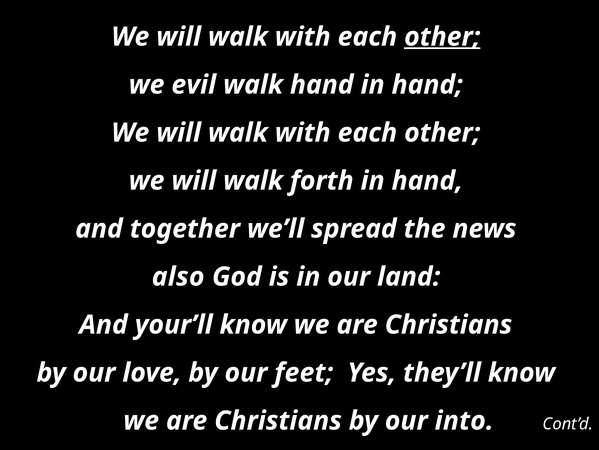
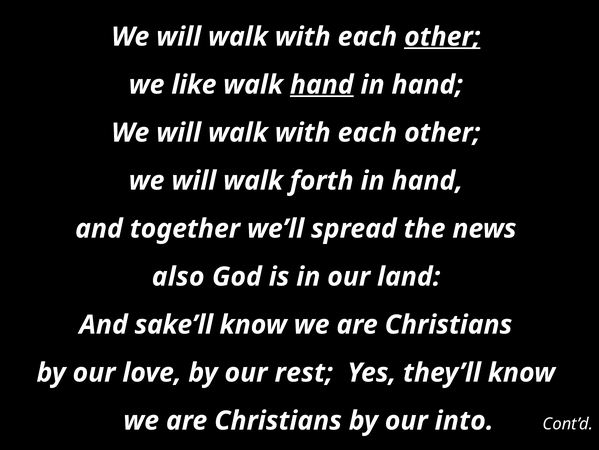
evil: evil -> like
hand at (322, 85) underline: none -> present
your’ll: your’ll -> sake’ll
feet: feet -> rest
